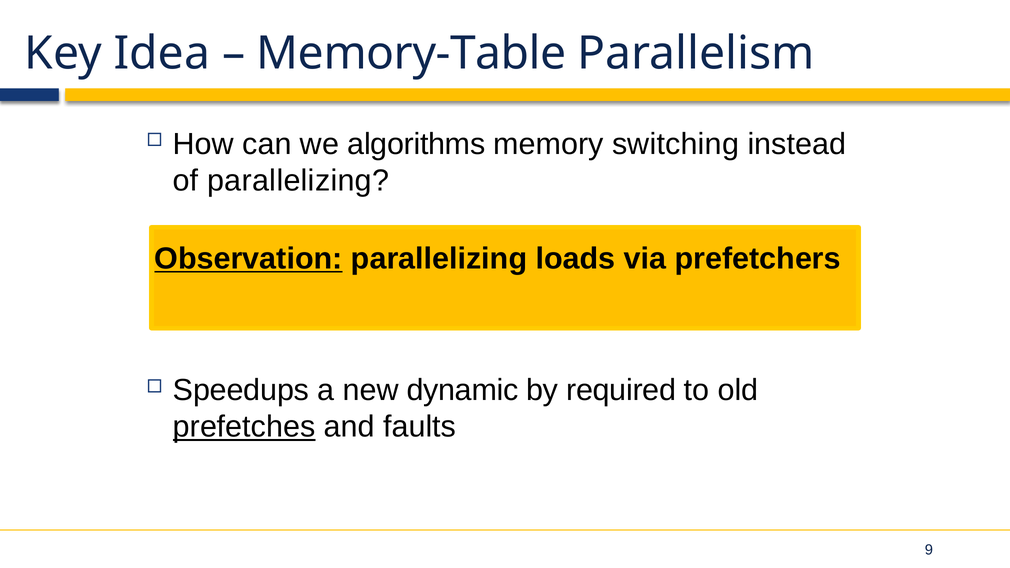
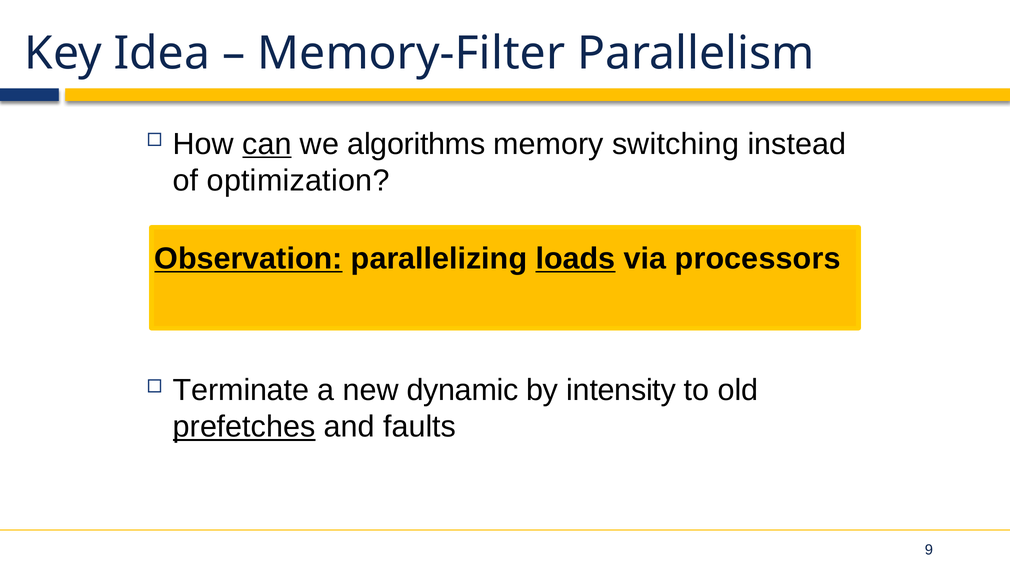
Memory-Table: Memory-Table -> Memory-Filter
can underline: none -> present
of parallelizing: parallelizing -> optimization
loads underline: none -> present
prefetchers: prefetchers -> processors
Speedups: Speedups -> Terminate
required: required -> intensity
